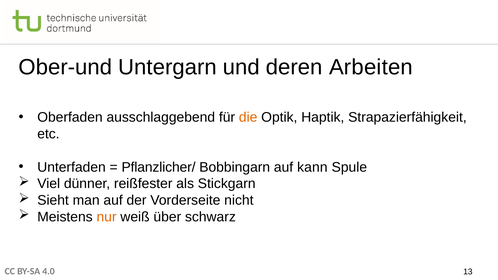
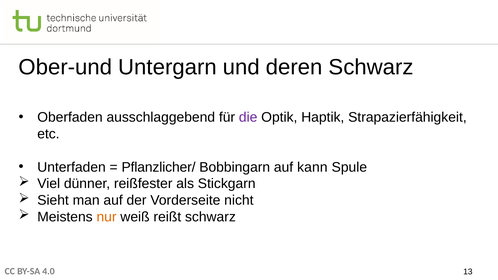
deren Arbeiten: Arbeiten -> Schwarz
die colour: orange -> purple
über: über -> reißt
